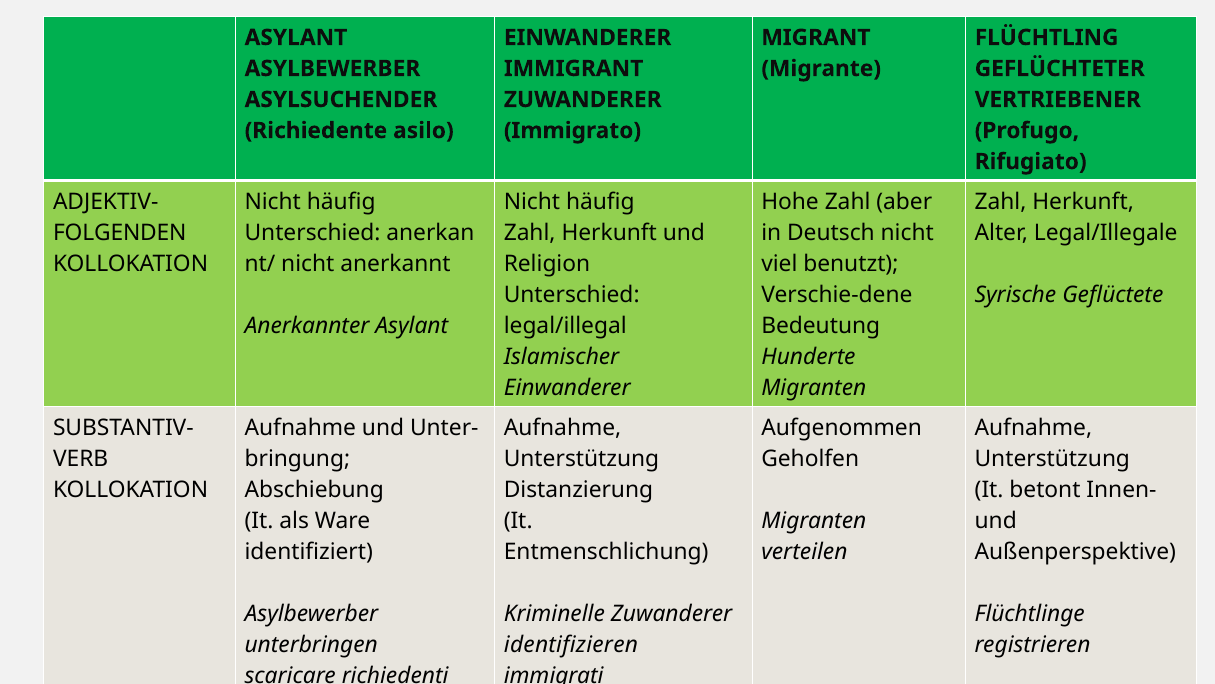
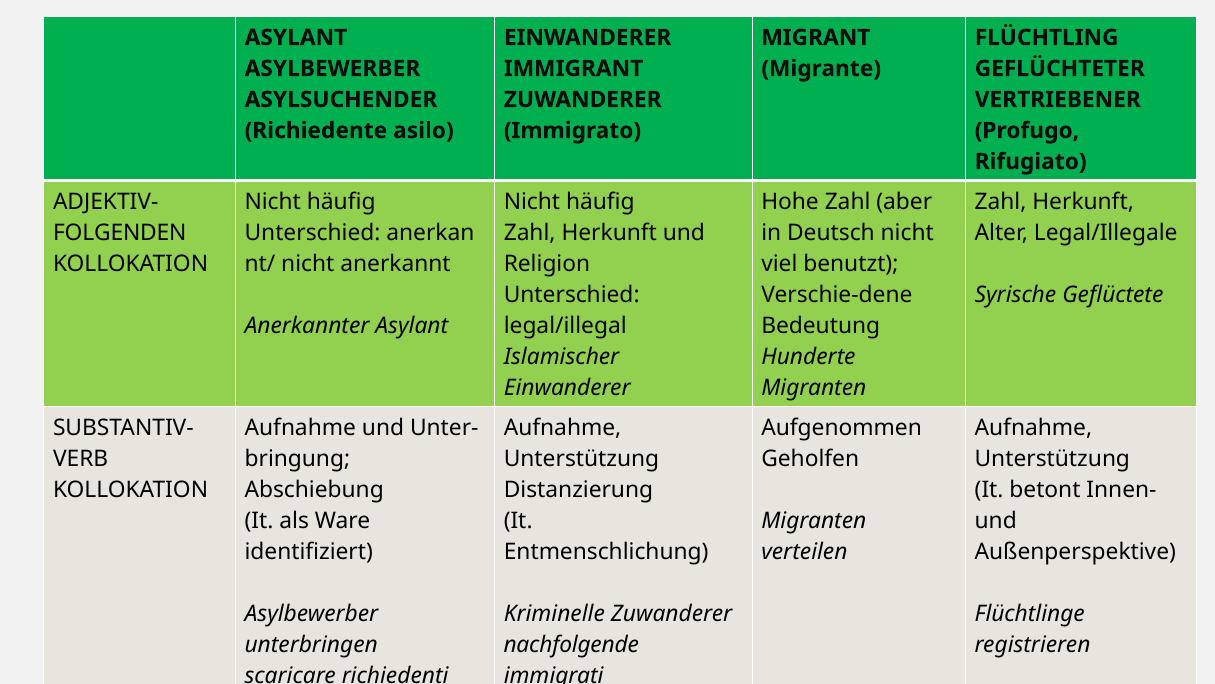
identifizieren: identifizieren -> nachfolgende
